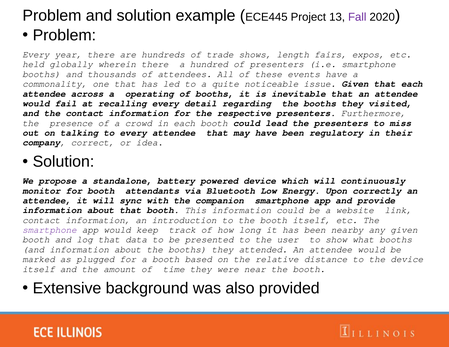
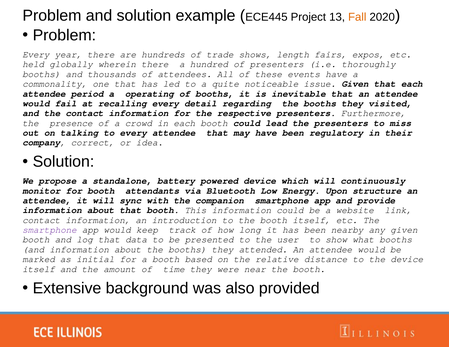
Fall colour: purple -> orange
i.e smartphone: smartphone -> thoroughly
across: across -> period
correctly: correctly -> structure
plugged: plugged -> initial
